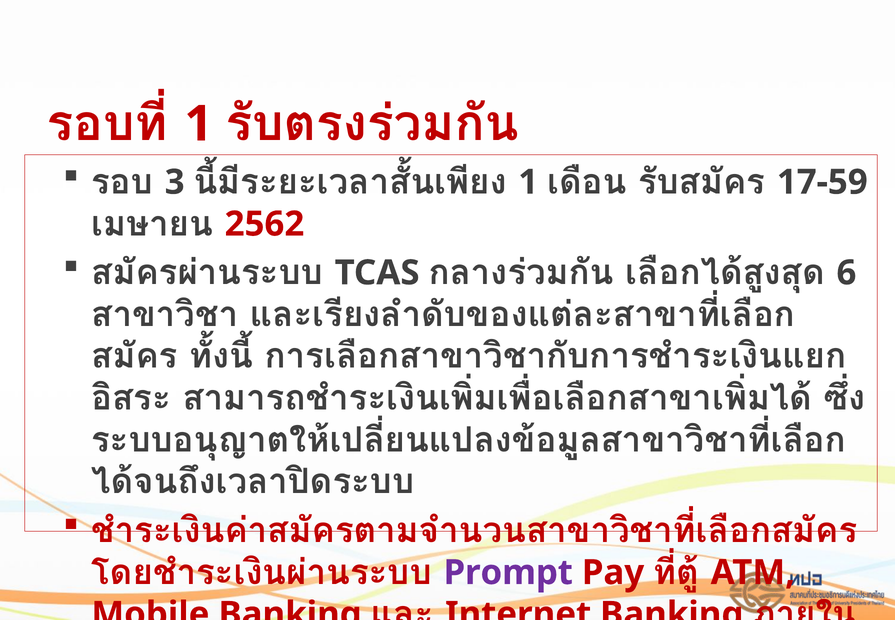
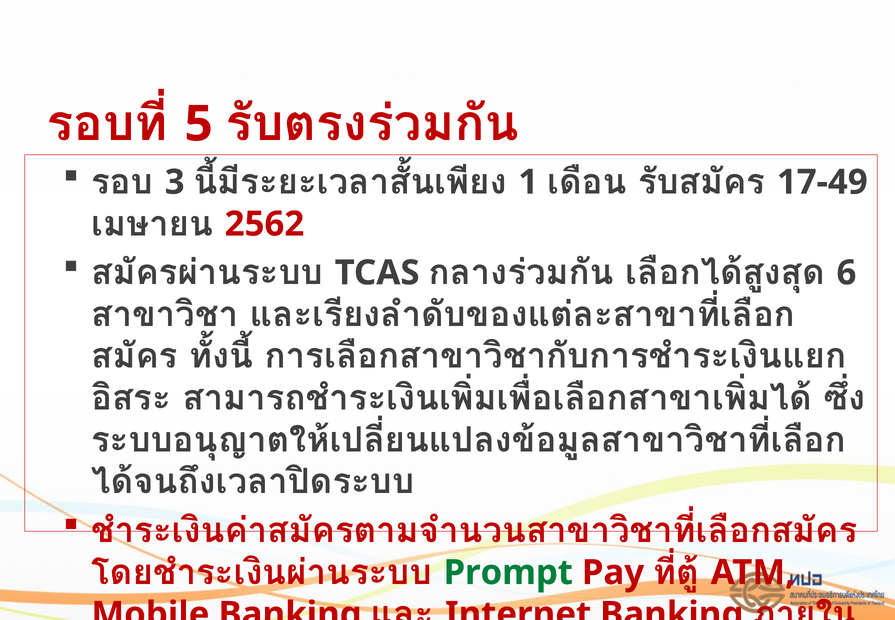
1 at (199, 124): 1 -> 5
17-59: 17-59 -> 17-49
Prompt colour: purple -> green
